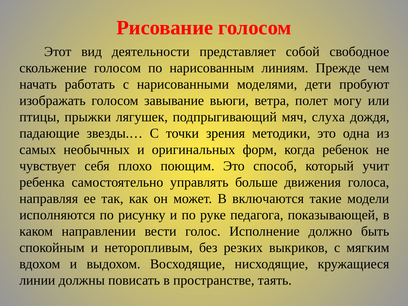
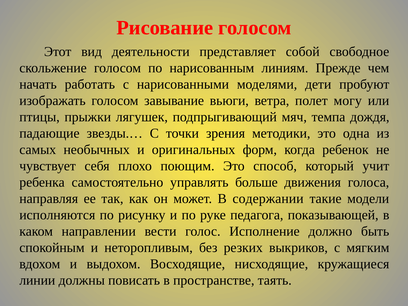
слуха: слуха -> темпа
включаются: включаются -> содержании
